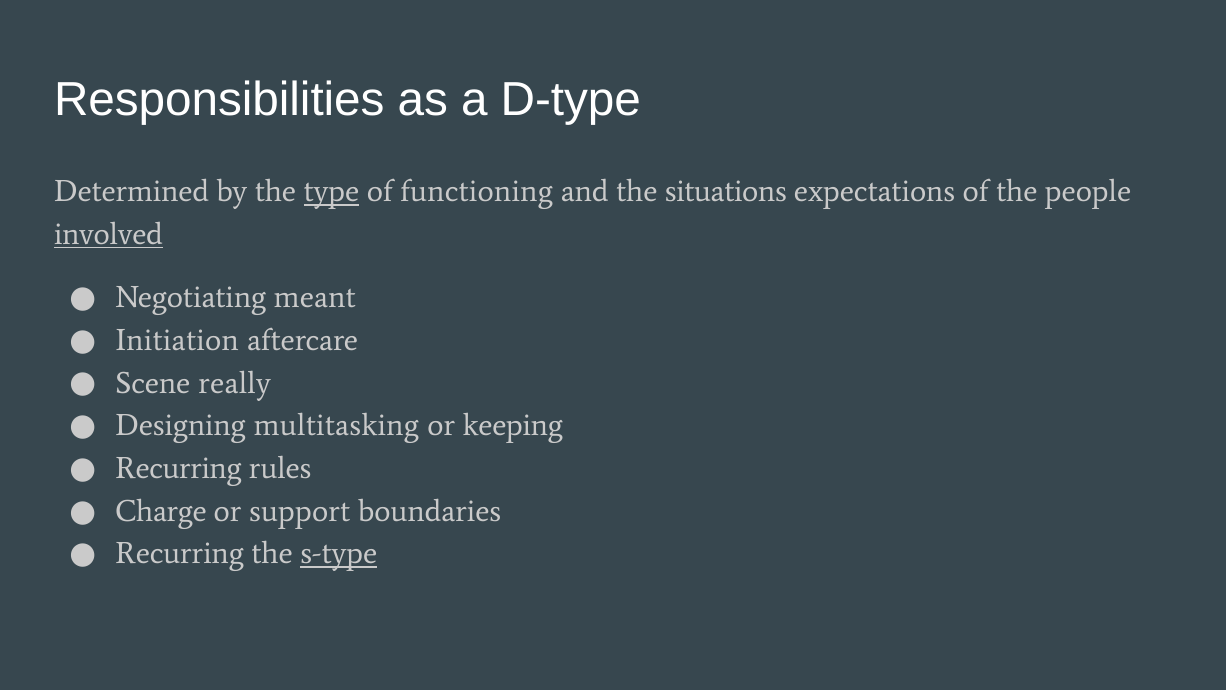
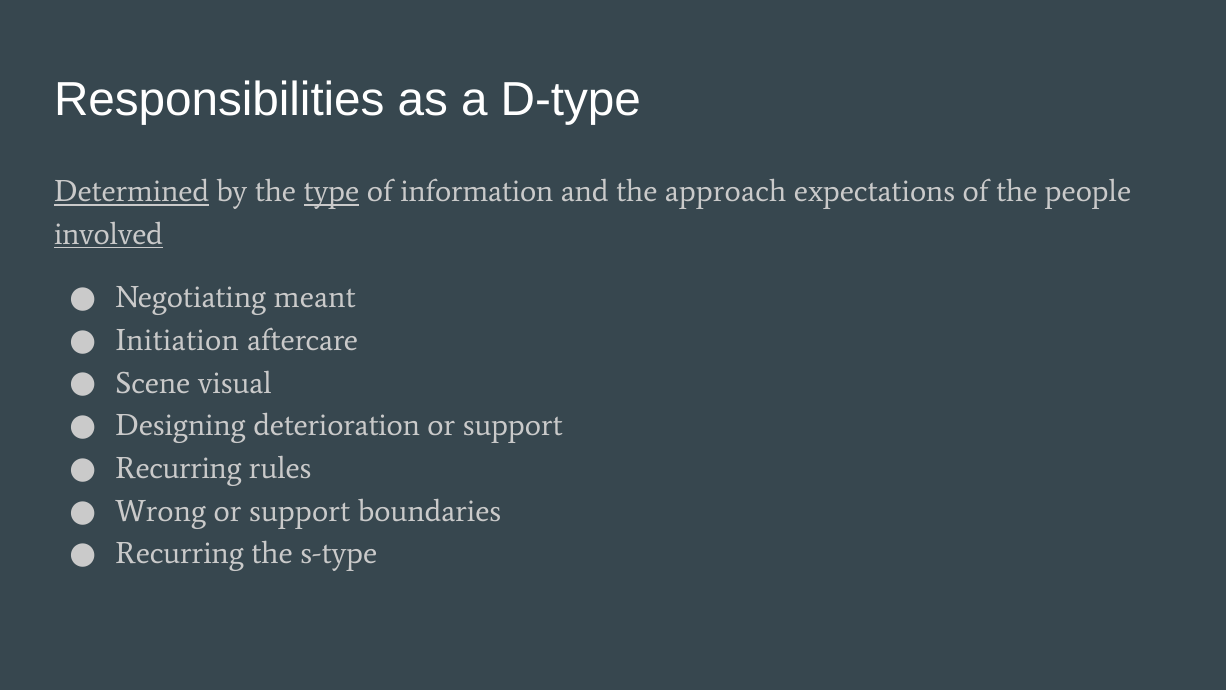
Determined underline: none -> present
functioning: functioning -> information
situations: situations -> approach
really: really -> visual
multitasking: multitasking -> deterioration
keeping at (513, 425): keeping -> support
Charge: Charge -> Wrong
s-type underline: present -> none
